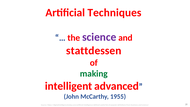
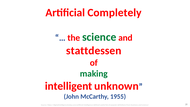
Techniques: Techniques -> Completely
science colour: purple -> green
advanced: advanced -> unknown
